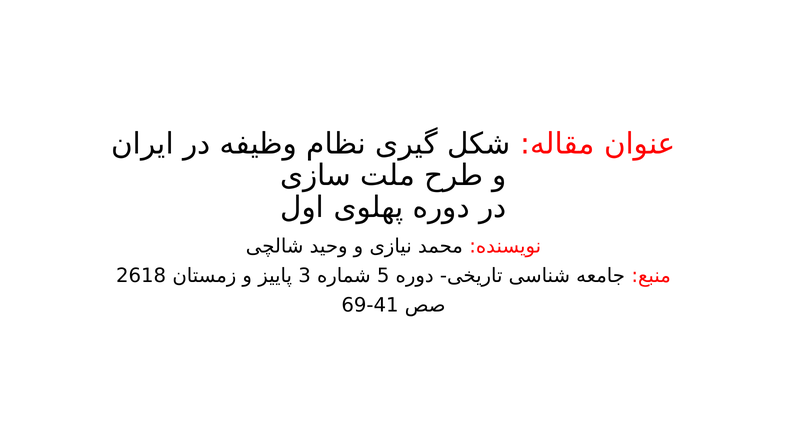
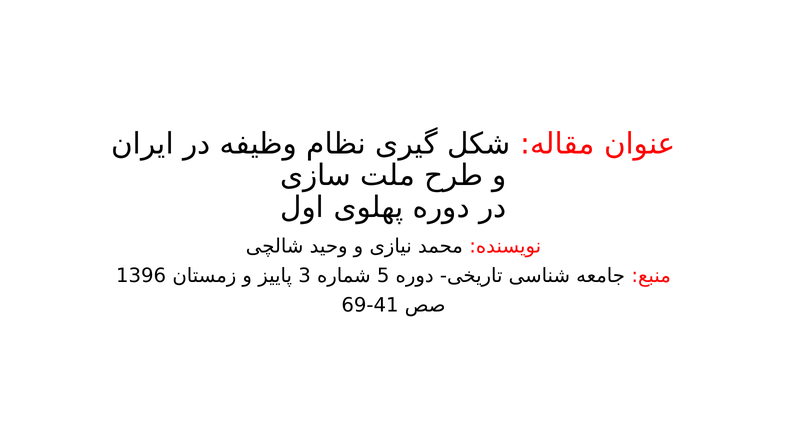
2618: 2618 -> 1396
